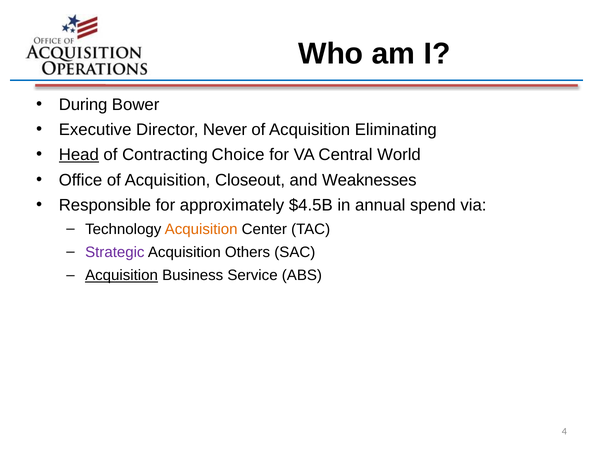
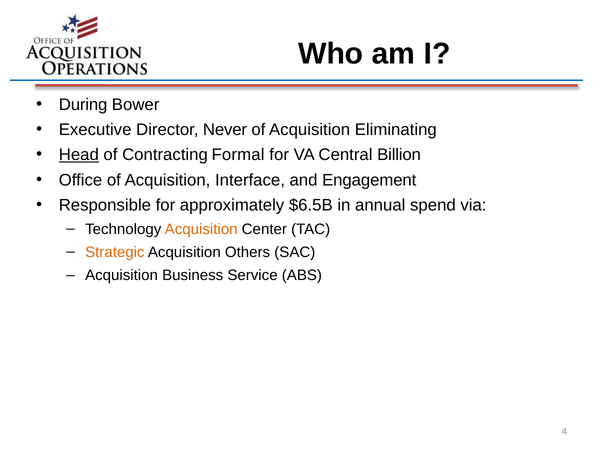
Choice: Choice -> Formal
World: World -> Billion
Closeout: Closeout -> Interface
Weaknesses: Weaknesses -> Engagement
$4.5B: $4.5B -> $6.5B
Strategic colour: purple -> orange
Acquisition at (122, 276) underline: present -> none
